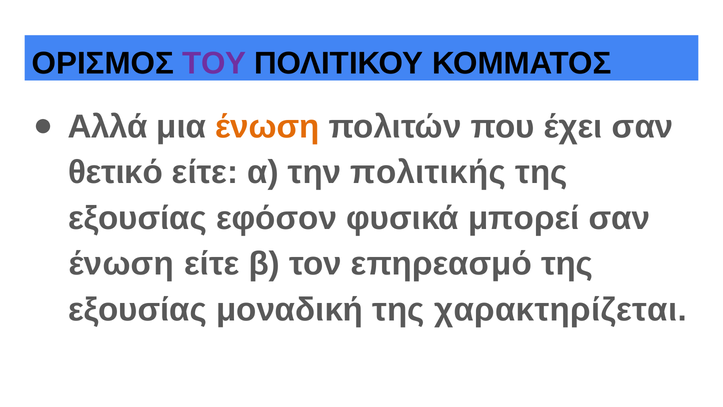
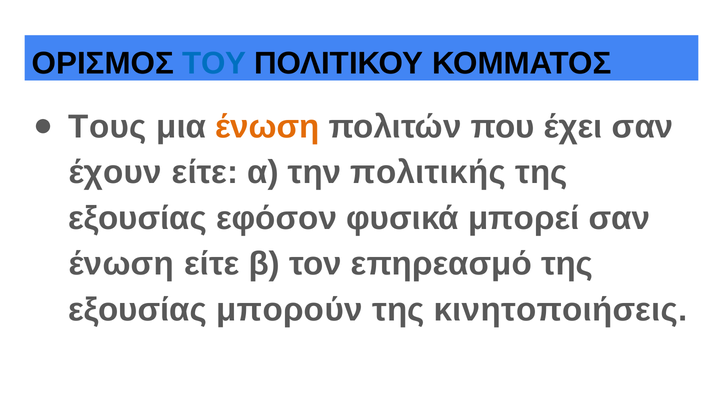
ΤΟΥ colour: purple -> blue
Αλλά: Αλλά -> Τους
θετικό: θετικό -> έχουν
μοναδική: μοναδική -> μπορούν
χαρακτηρίζεται: χαρακτηρίζεται -> κινητοποιήσεις
